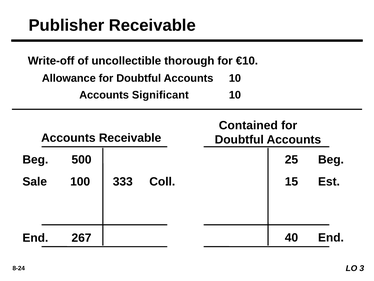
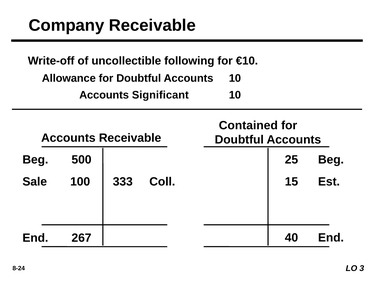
Publisher: Publisher -> Company
thorough: thorough -> following
